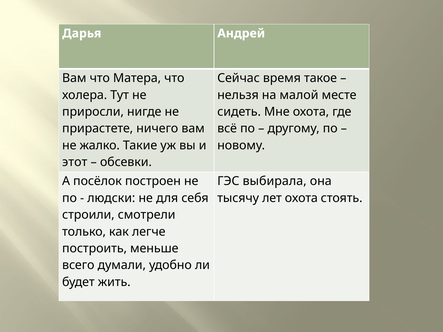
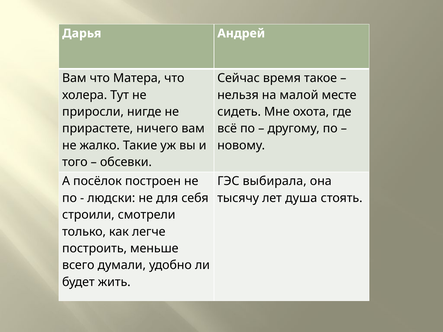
этот: этот -> того
лет охота: охота -> душа
